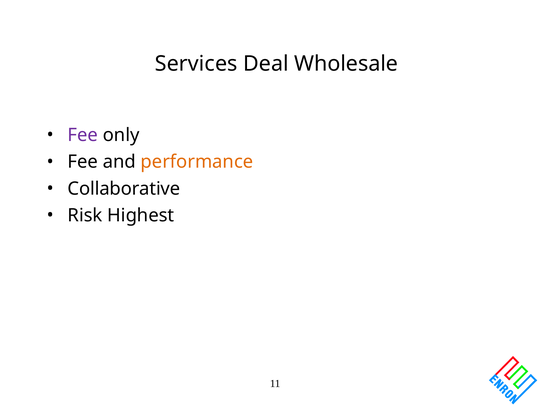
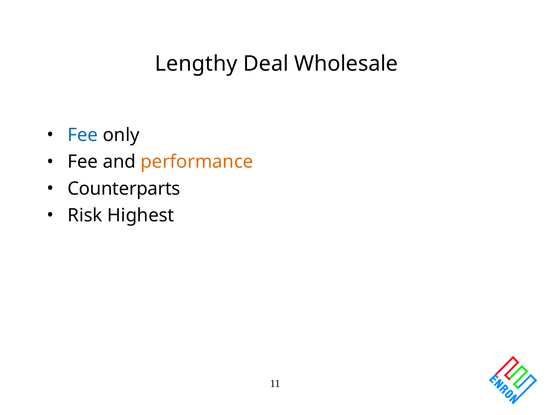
Services: Services -> Lengthy
Fee at (83, 135) colour: purple -> blue
Collaborative: Collaborative -> Counterparts
